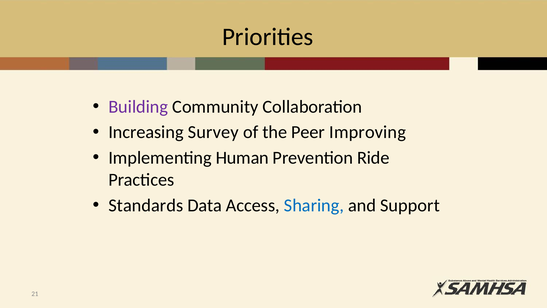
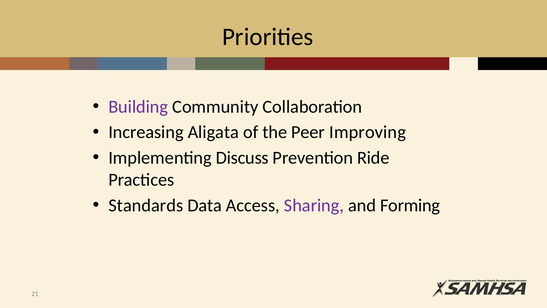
Survey: Survey -> Aligata
Human: Human -> Discuss
Sharing colour: blue -> purple
Support: Support -> Forming
